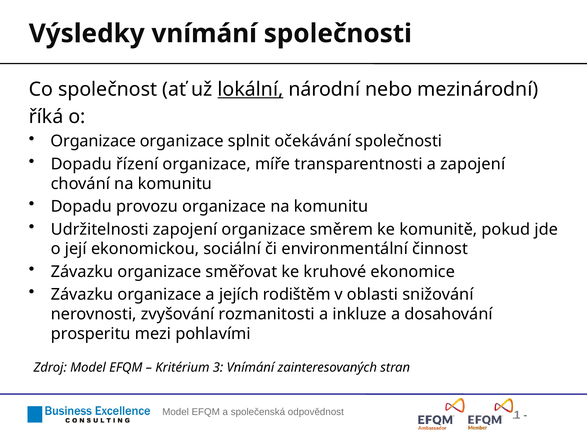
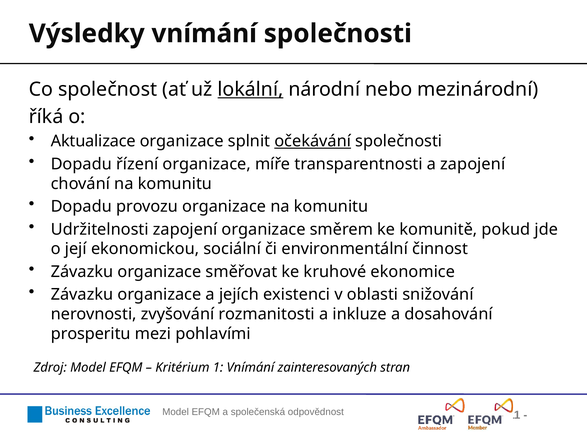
Organizace at (93, 141): Organizace -> Aktualizace
očekávání underline: none -> present
rodištěm: rodištěm -> existenci
3: 3 -> 1
